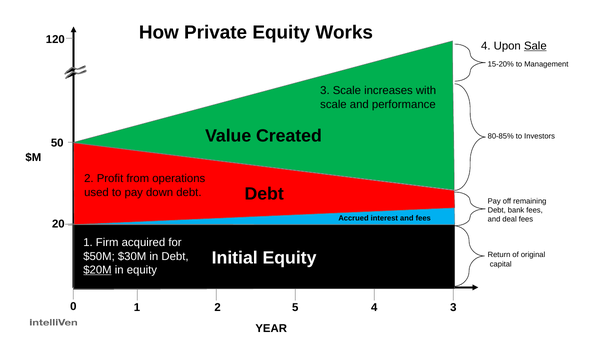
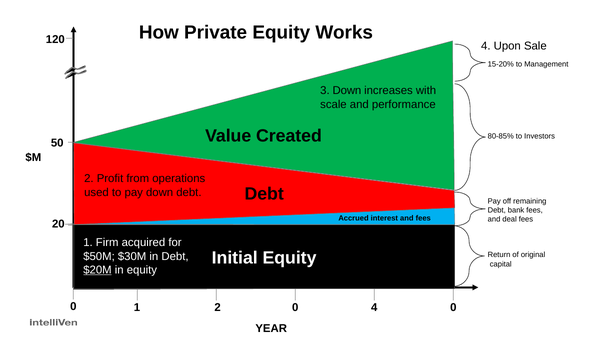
Sale underline: present -> none
3 Scale: Scale -> Down
2 5: 5 -> 0
4 3: 3 -> 0
